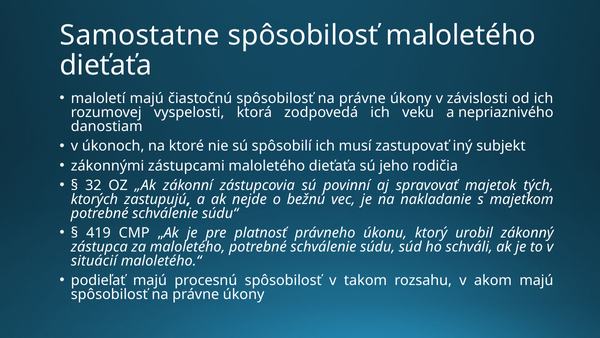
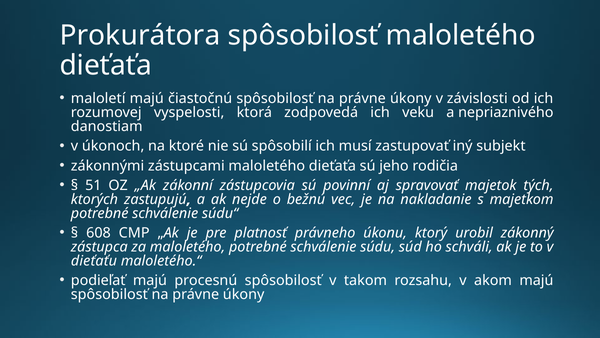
Samostatne: Samostatne -> Prokurátora
32: 32 -> 51
419: 419 -> 608
situácií: situácií -> dieťaťu
